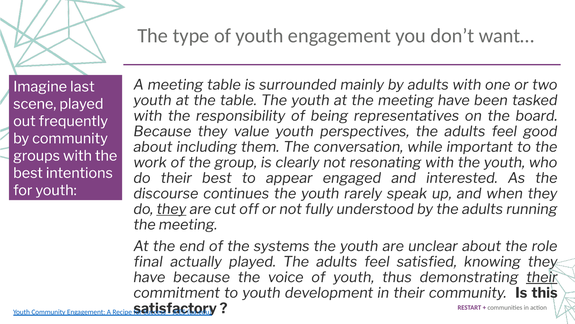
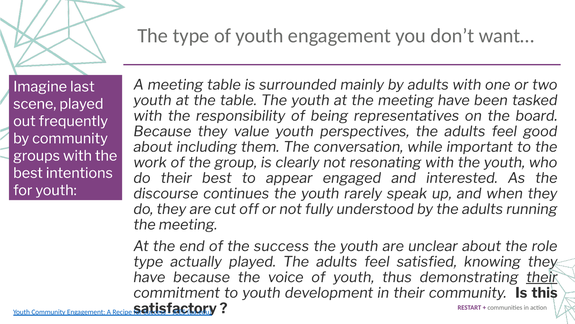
they at (171, 209) underline: present -> none
the systems: systems -> success
final at (148, 261): final -> type
